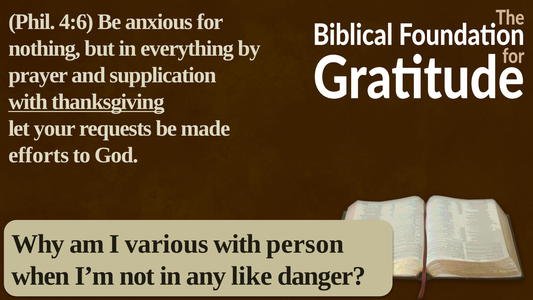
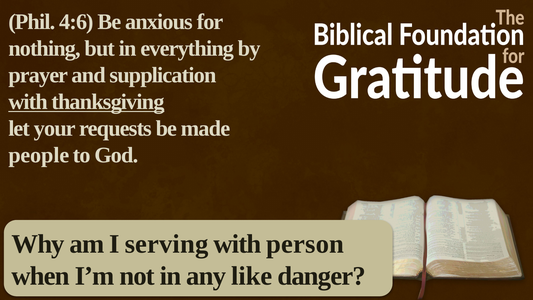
efforts: efforts -> people
various: various -> serving
